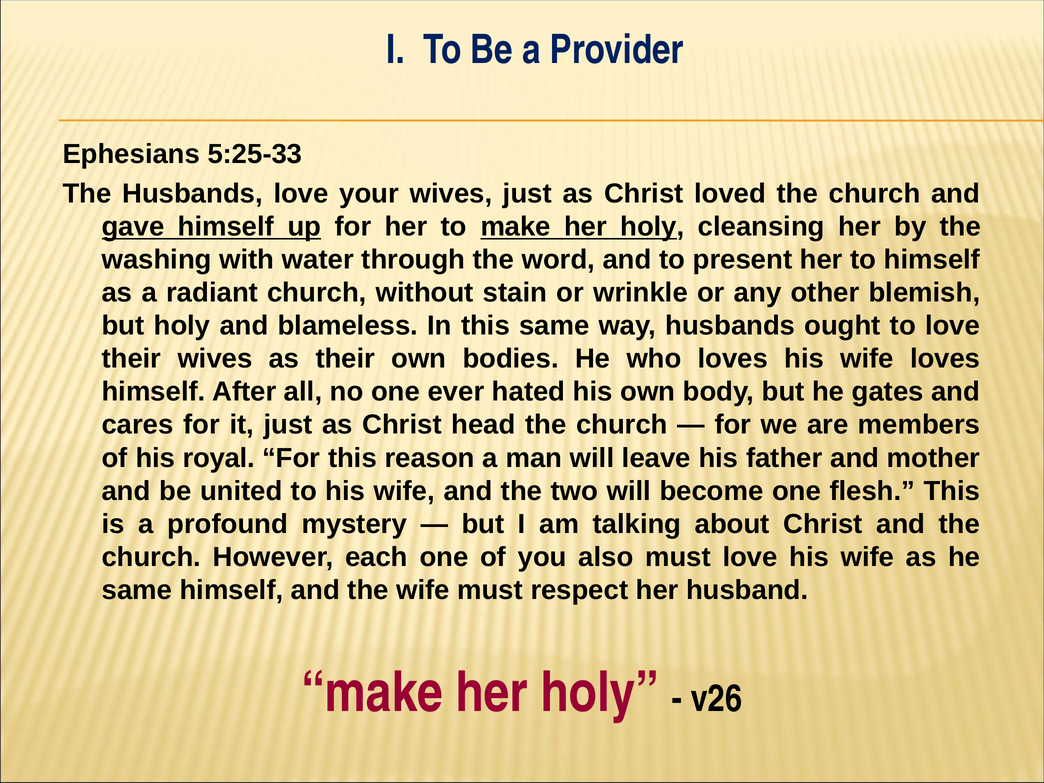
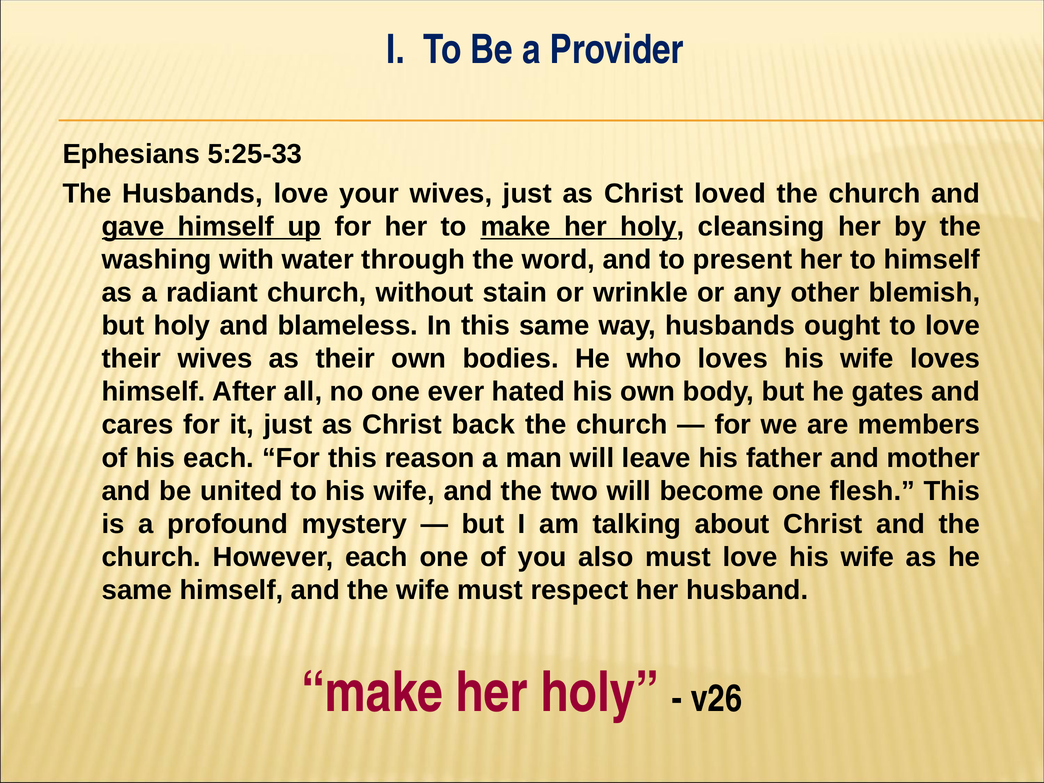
head: head -> back
his royal: royal -> each
